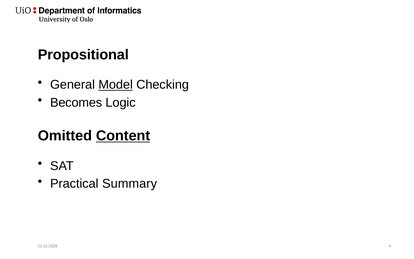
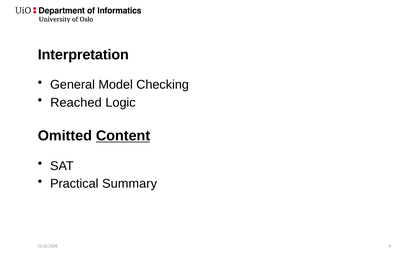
Propositional: Propositional -> Interpretation
Model underline: present -> none
Becomes: Becomes -> Reached
